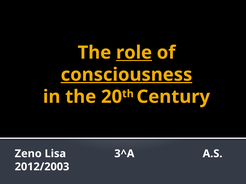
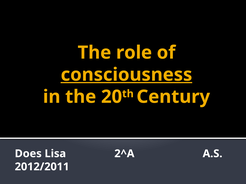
role underline: present -> none
Zeno: Zeno -> Does
3^A: 3^A -> 2^A
2012/2003: 2012/2003 -> 2012/2011
